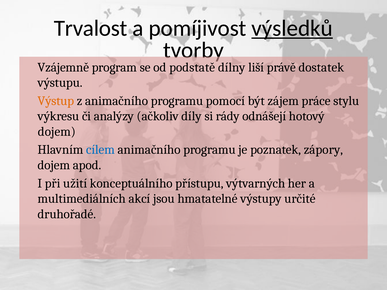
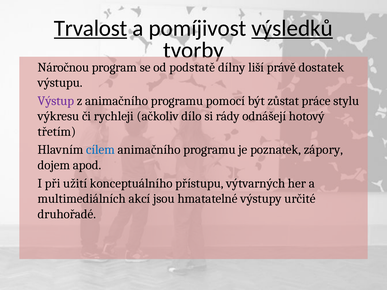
Trvalost underline: none -> present
Vzájemně: Vzájemně -> Náročnou
Výstup colour: orange -> purple
zájem: zájem -> zůstat
analýzy: analýzy -> rychleji
díly: díly -> dílo
dojem at (57, 132): dojem -> třetím
